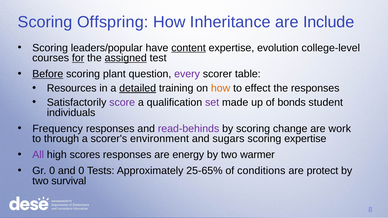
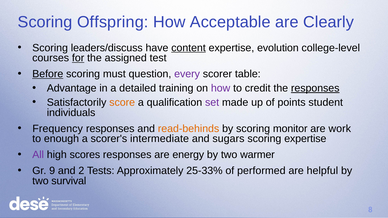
Inheritance: Inheritance -> Acceptable
Include: Include -> Clearly
leaders/popular: leaders/popular -> leaders/discuss
assigned underline: present -> none
plant: plant -> must
Resources: Resources -> Advantage
detailed underline: present -> none
how at (221, 88) colour: orange -> purple
effect: effect -> credit
responses at (315, 88) underline: none -> present
score colour: purple -> orange
bonds: bonds -> points
read-behinds colour: purple -> orange
change: change -> monitor
through: through -> enough
environment: environment -> intermediate
Gr 0: 0 -> 9
and 0: 0 -> 2
25-65%: 25-65% -> 25-33%
conditions: conditions -> performed
protect: protect -> helpful
